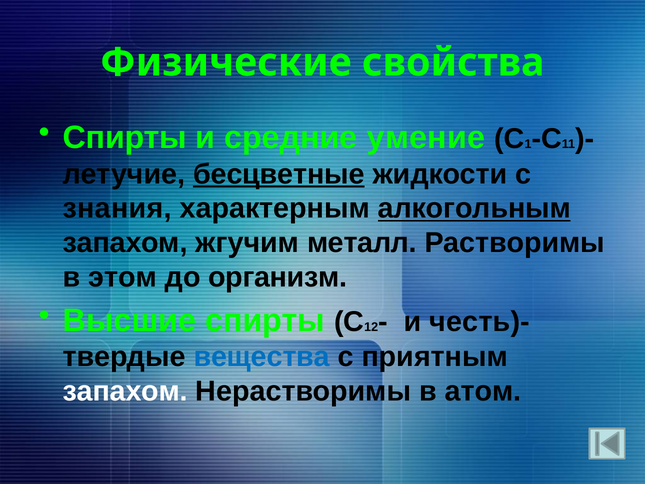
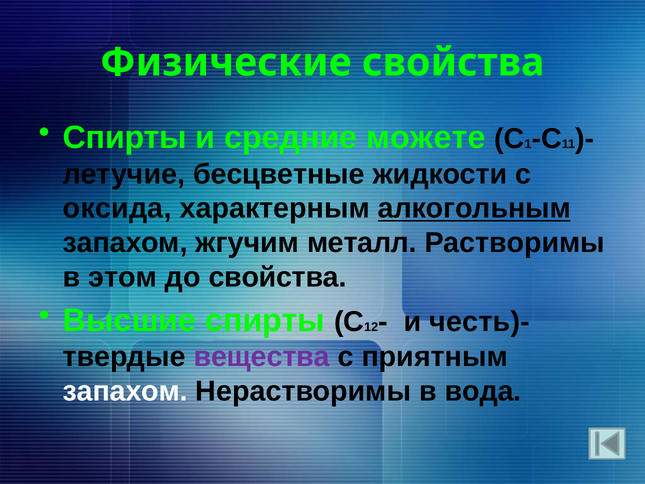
умение: умение -> можете
бесцветные underline: present -> none
знания: знания -> оксида
до организм: организм -> свойства
вещества colour: blue -> purple
атом: атом -> вода
